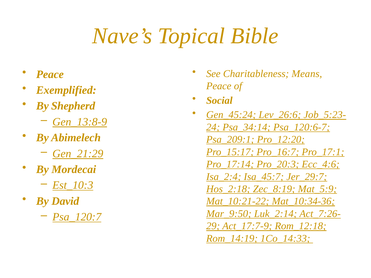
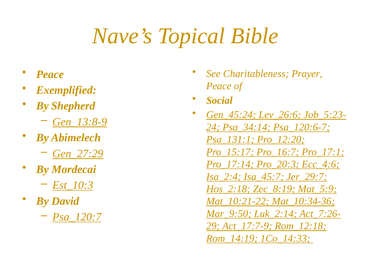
Means: Means -> Prayer
Psa_209:1: Psa_209:1 -> Psa_131:1
Gen_21:29: Gen_21:29 -> Gen_27:29
